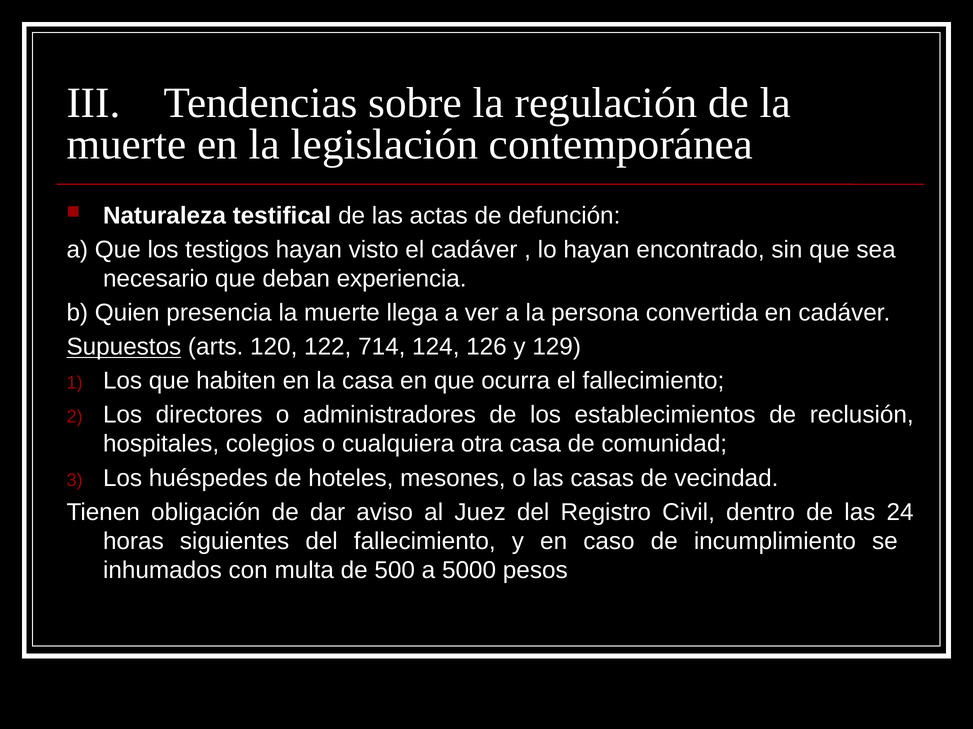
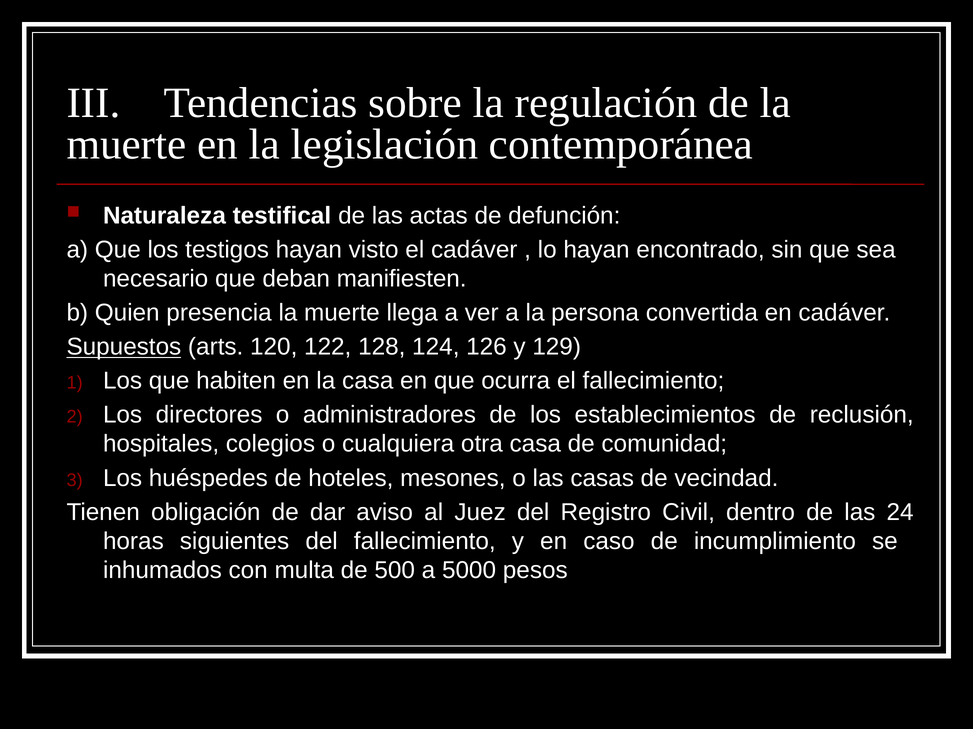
experiencia: experiencia -> manifiesten
714: 714 -> 128
